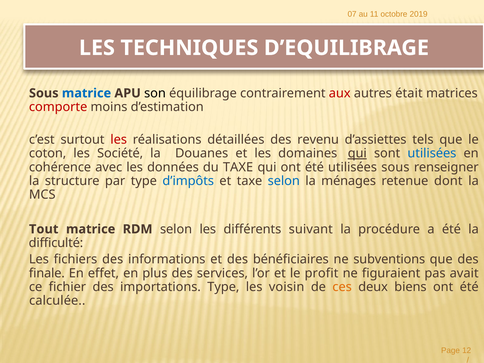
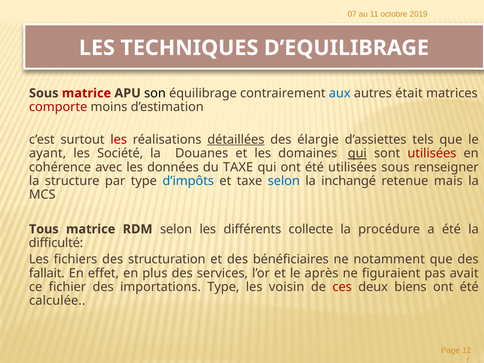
matrice at (87, 93) colour: blue -> red
aux colour: red -> blue
détaillées underline: none -> present
revenu: revenu -> élargie
coton: coton -> ayant
utilisées at (432, 153) colour: blue -> red
ménages: ménages -> inchangé
dont: dont -> mais
Tout: Tout -> Tous
suivant: suivant -> collecte
informations: informations -> structuration
subventions: subventions -> notamment
finale: finale -> fallait
profit: profit -> après
ces colour: orange -> red
